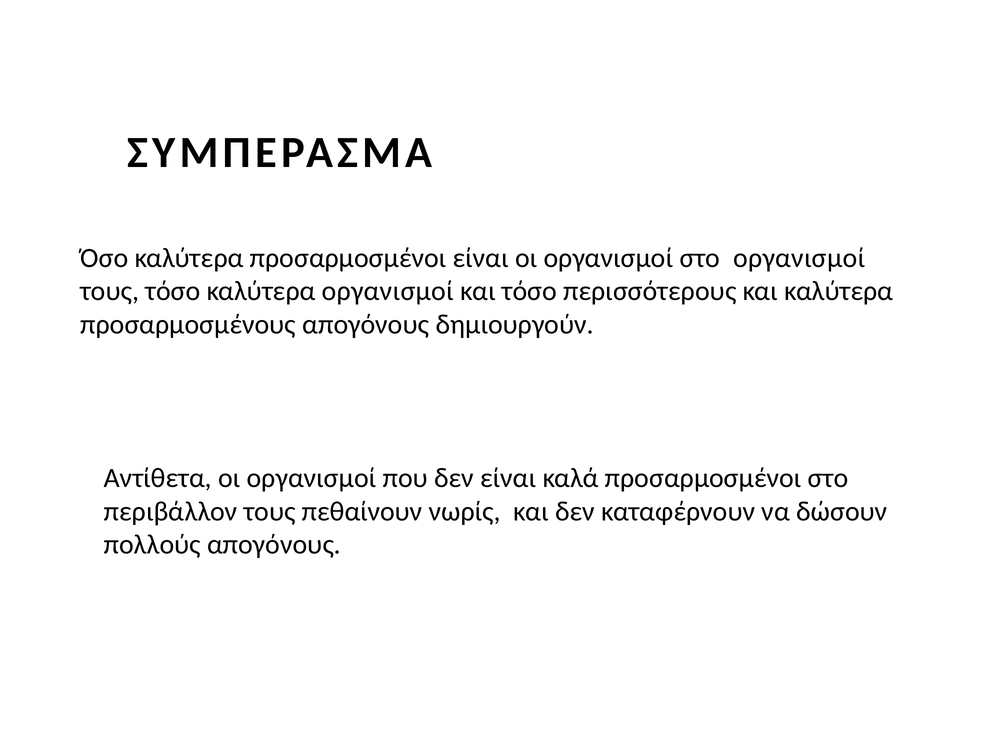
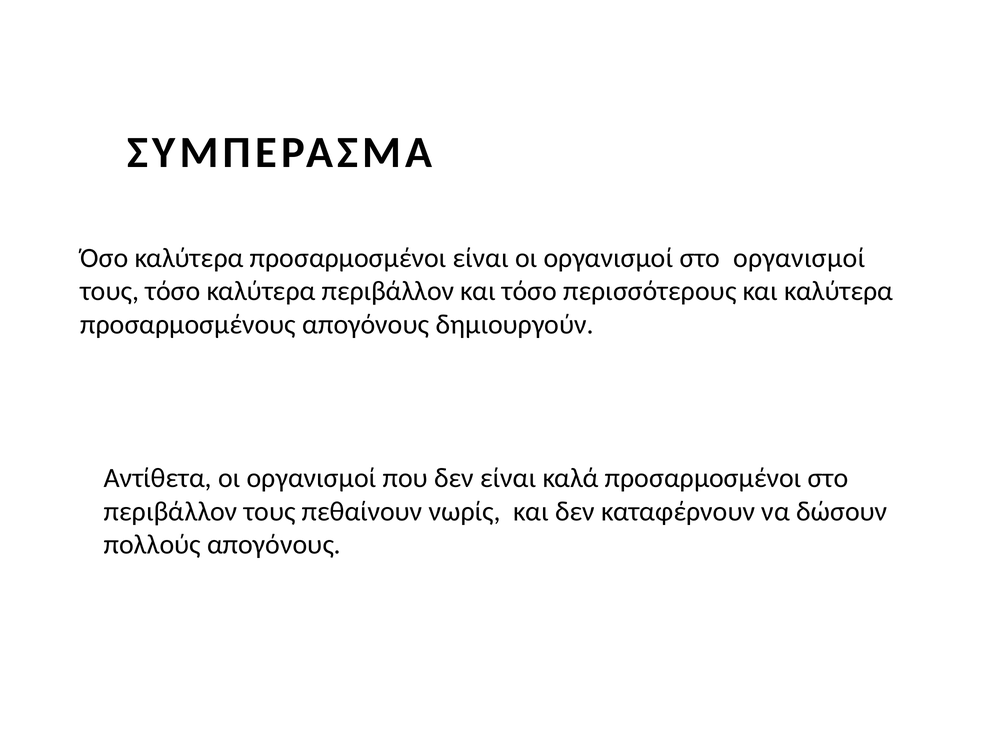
καλύτερα οργανισμοί: οργανισμοί -> περιβάλλον
